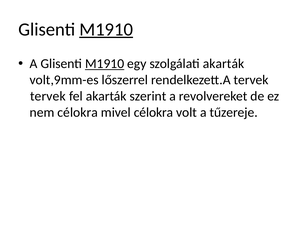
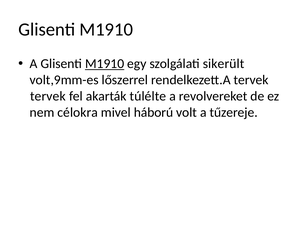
M1910 at (106, 30) underline: present -> none
szolgálati akarták: akarták -> sikerült
szerint: szerint -> túlélte
mivel célokra: célokra -> háború
